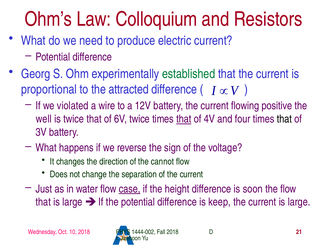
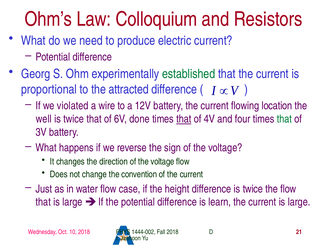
positive: positive -> location
6V twice: twice -> done
that at (284, 119) colour: black -> green
direction of the cannot: cannot -> voltage
separation: separation -> convention
case underline: present -> none
difference is soon: soon -> twice
keep: keep -> learn
